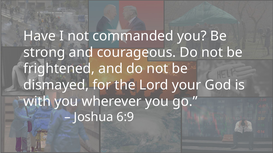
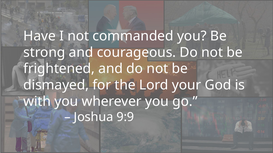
6:9: 6:9 -> 9:9
